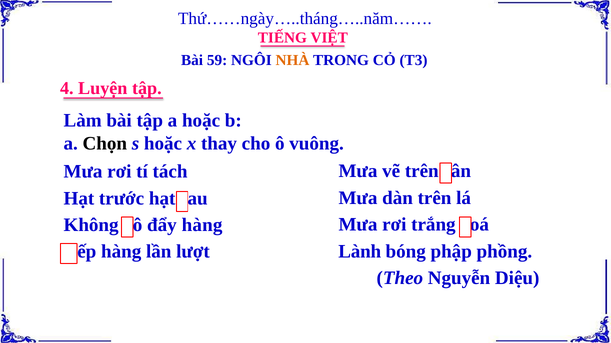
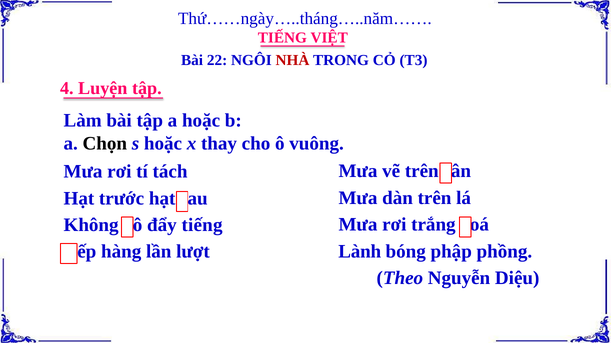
59: 59 -> 22
NHÀ colour: orange -> red
đẩy hàng: hàng -> tiếng
